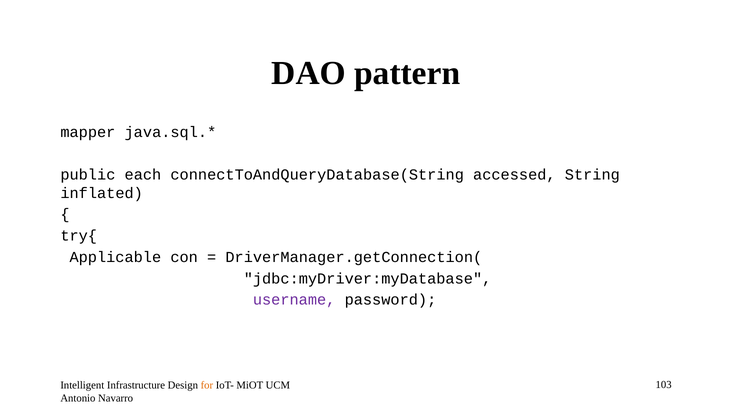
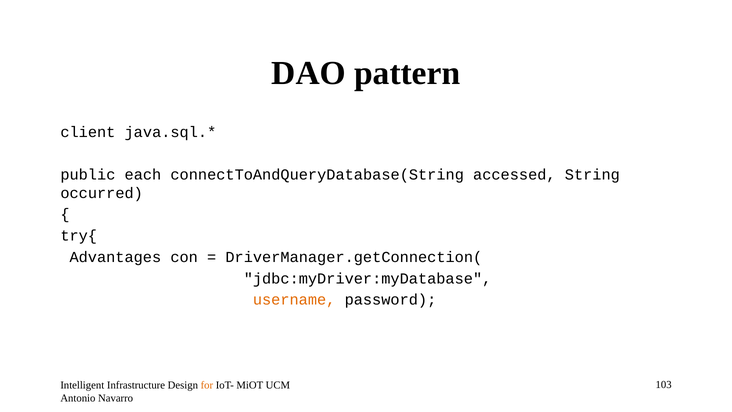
mapper: mapper -> client
inflated: inflated -> occurred
Applicable: Applicable -> Advantages
username colour: purple -> orange
